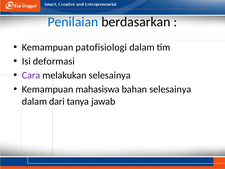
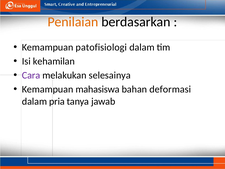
Penilaian colour: blue -> orange
deformasi: deformasi -> kehamilan
bahan selesainya: selesainya -> deformasi
dari: dari -> pria
